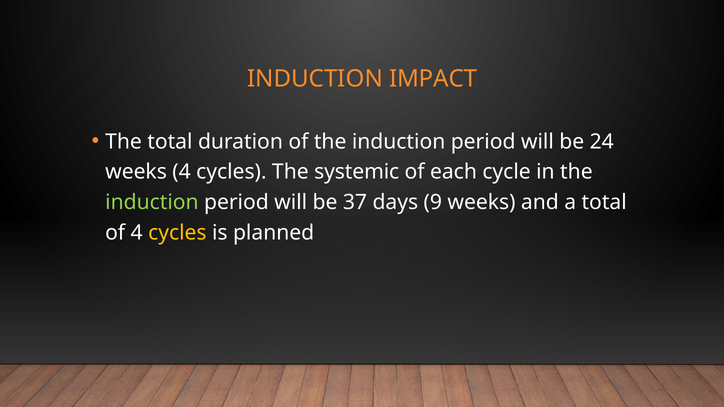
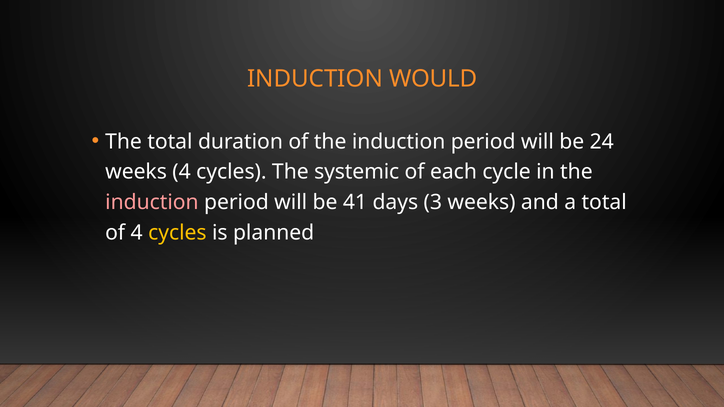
IMPACT: IMPACT -> WOULD
induction at (152, 202) colour: light green -> pink
37: 37 -> 41
9: 9 -> 3
